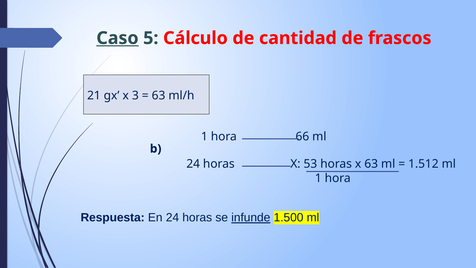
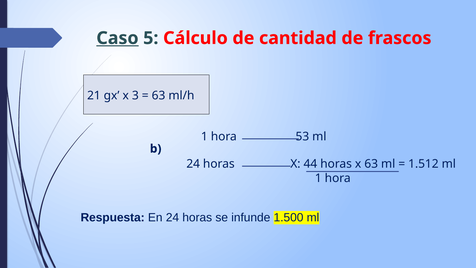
66: 66 -> 53
53: 53 -> 44
infunde underline: present -> none
